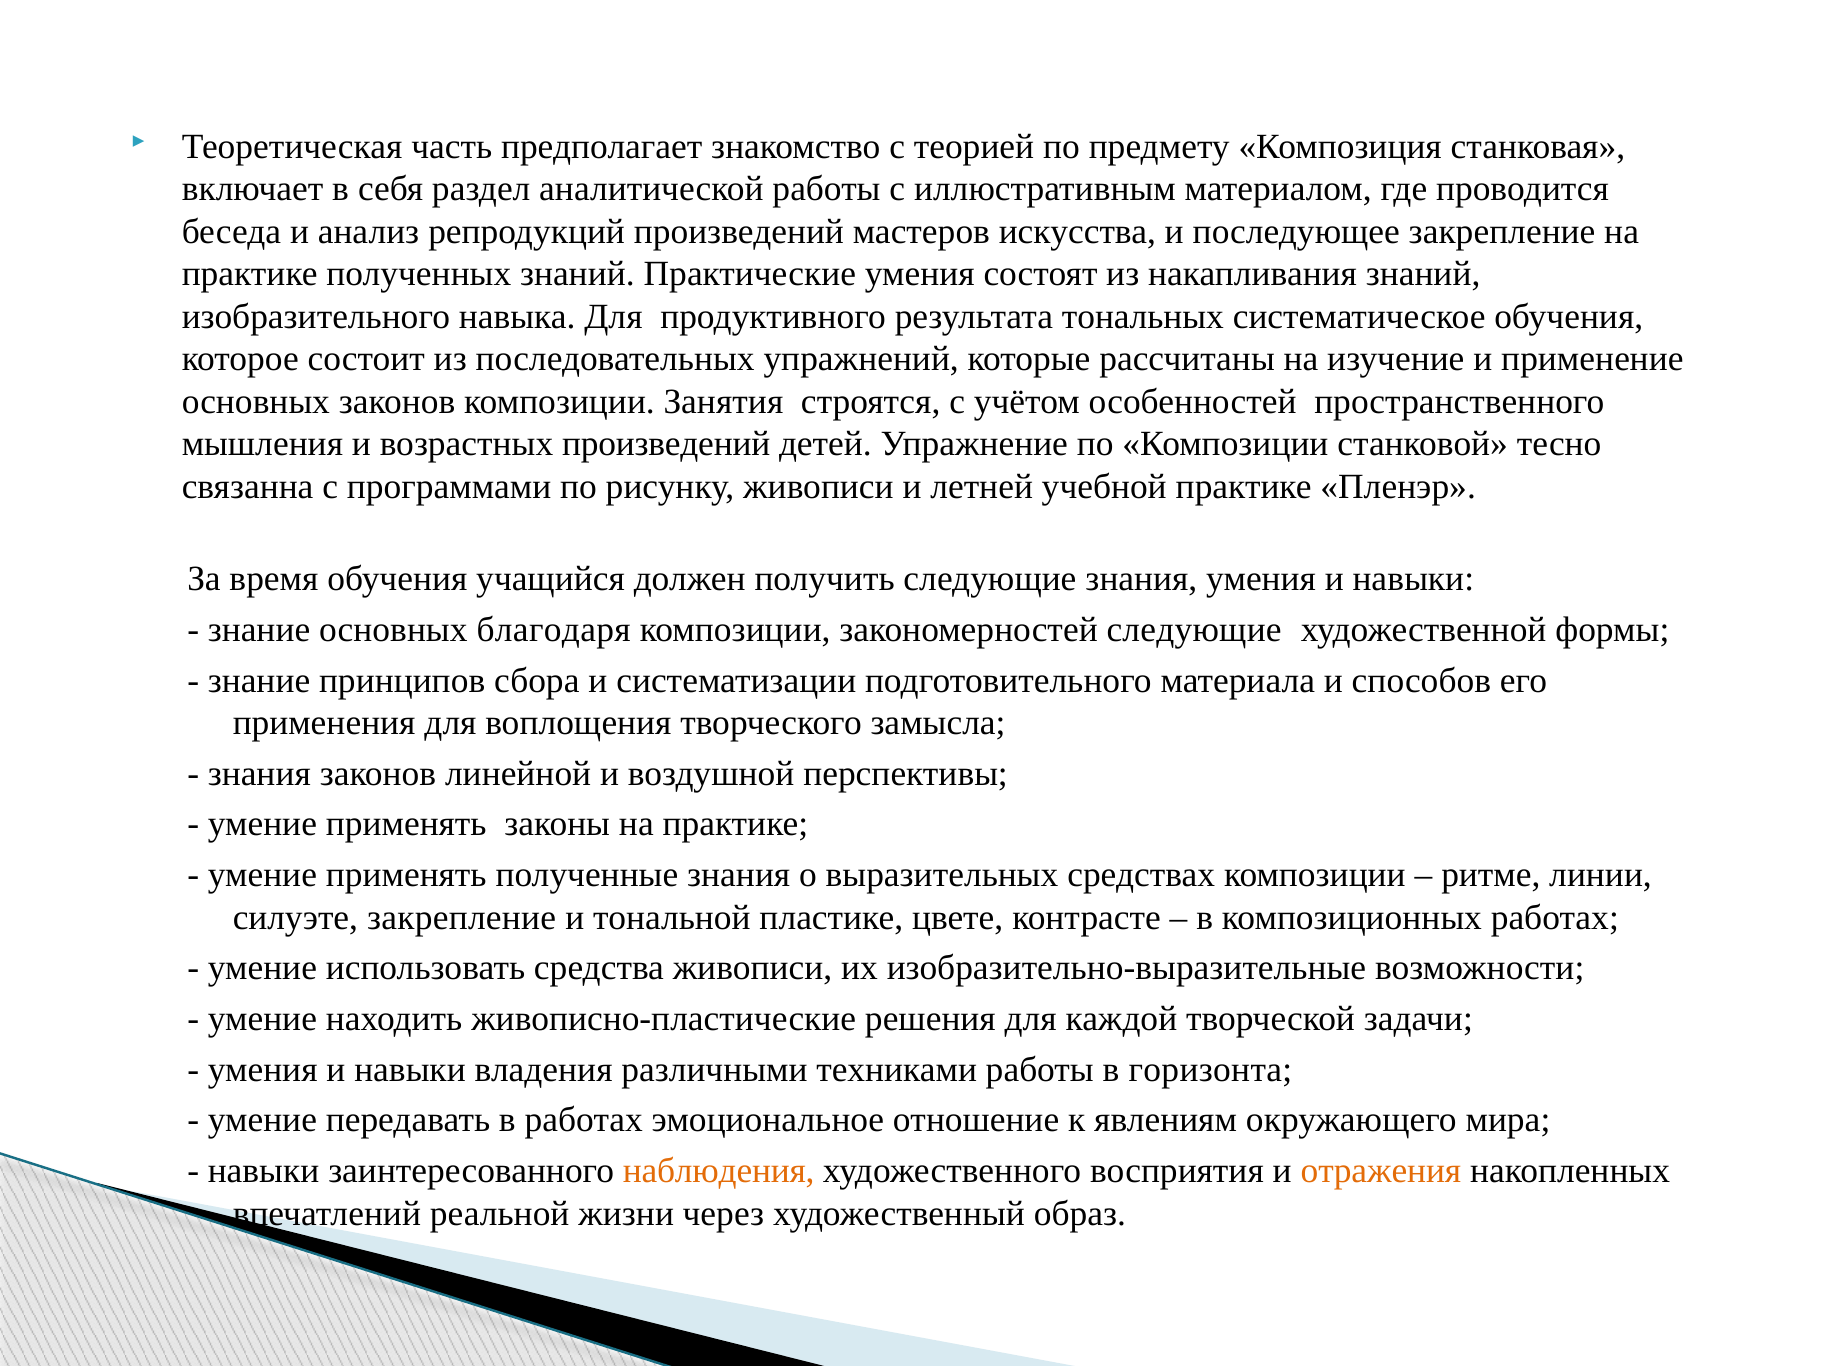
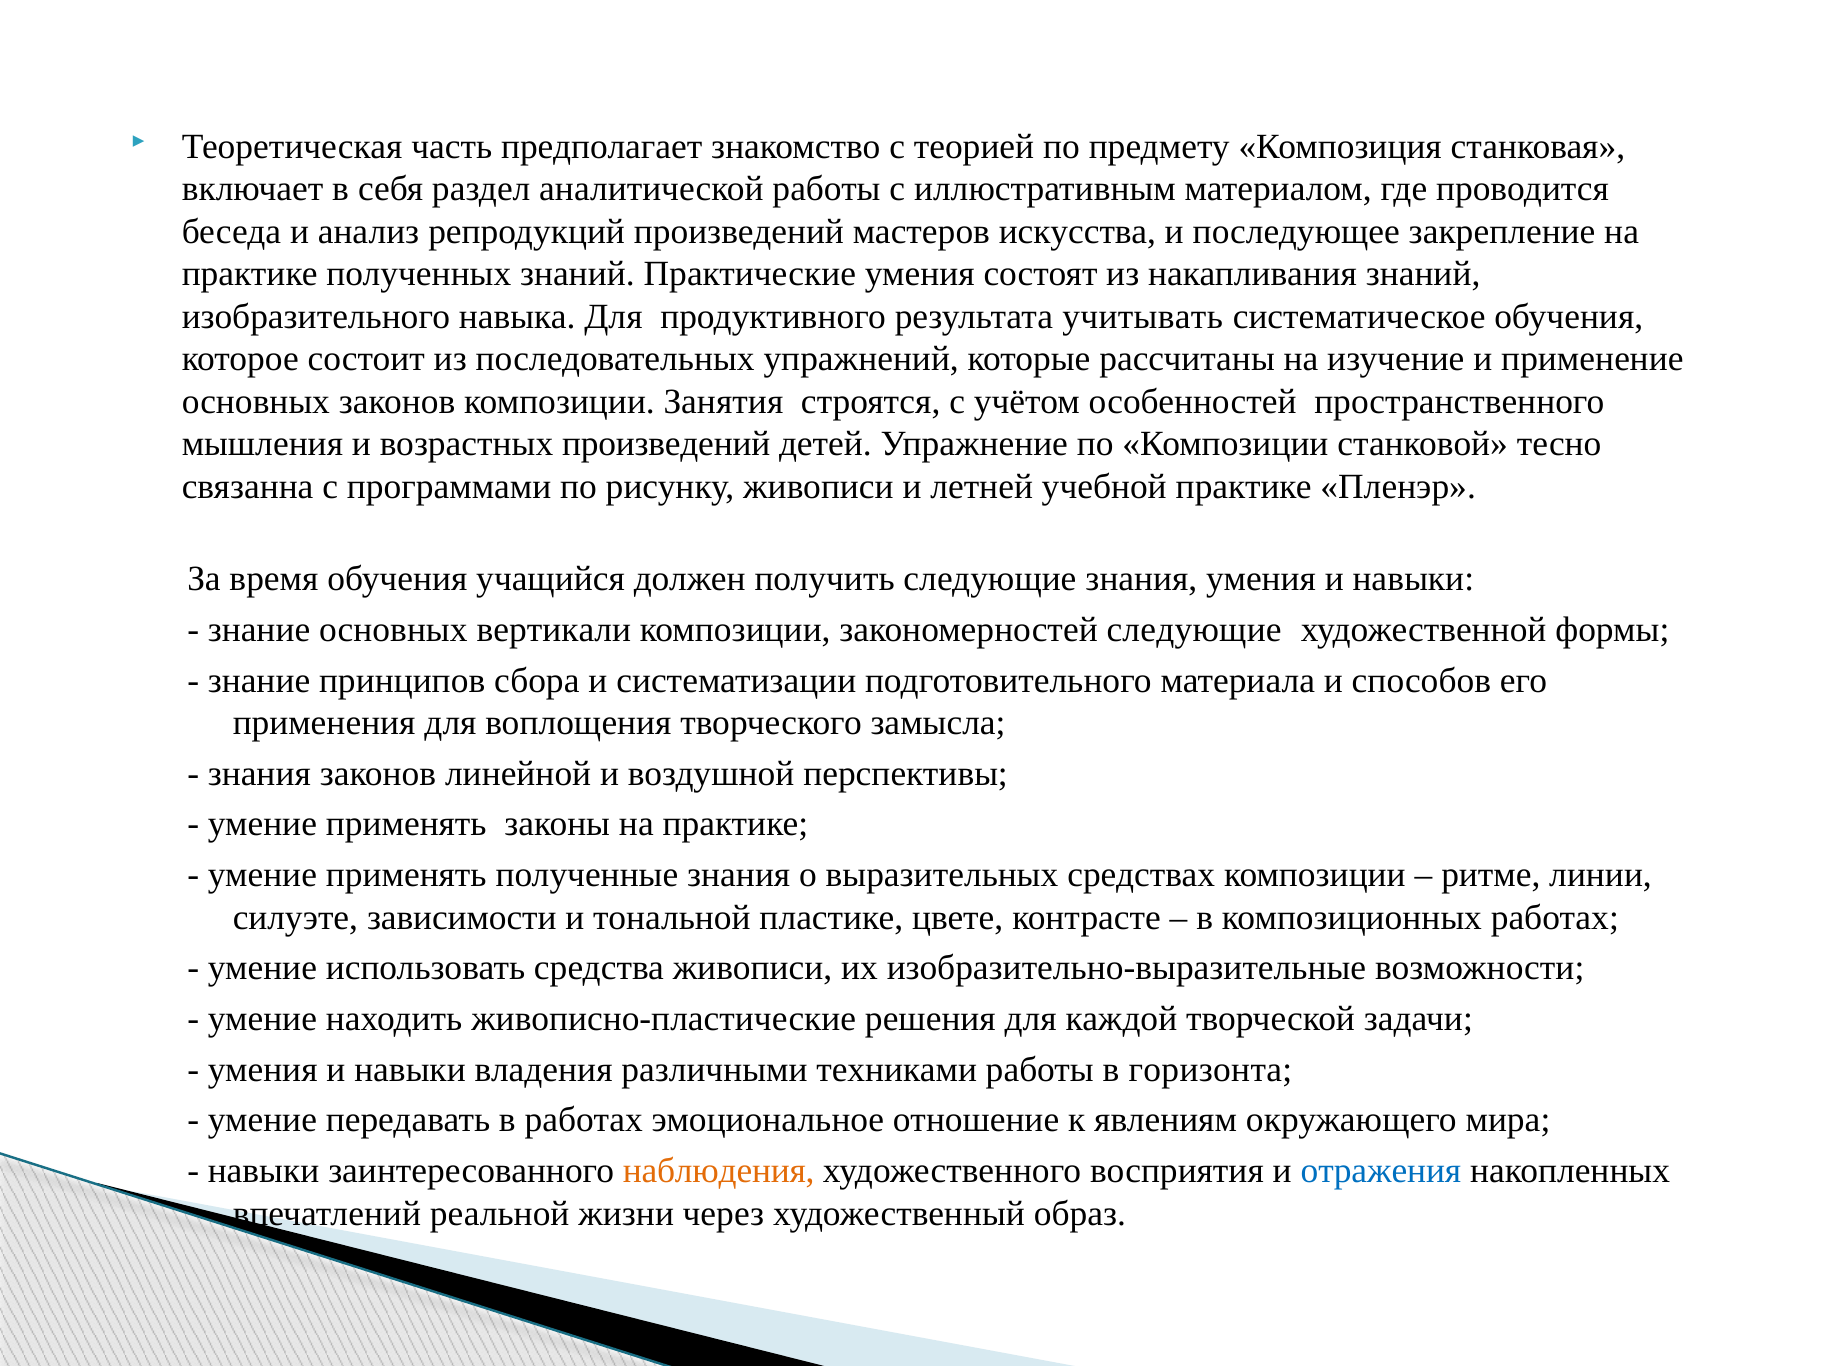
тональных: тональных -> учитывать
благодаря: благодаря -> вертикали
силуэте закрепление: закрепление -> зависимости
отражения colour: orange -> blue
